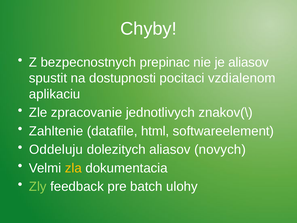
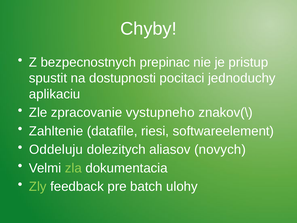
je aliasov: aliasov -> pristup
vzdialenom: vzdialenom -> jednoduchy
jednotlivych: jednotlivych -> vystupneho
html: html -> riesi
zla colour: yellow -> light green
